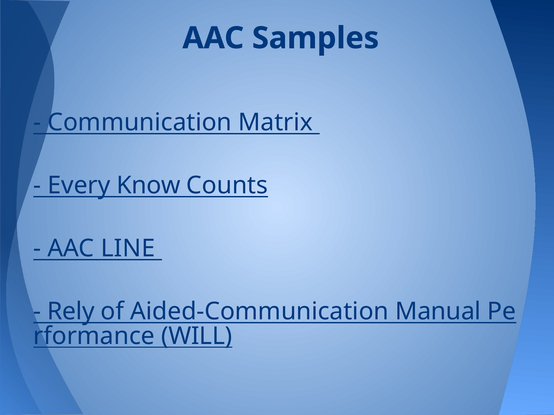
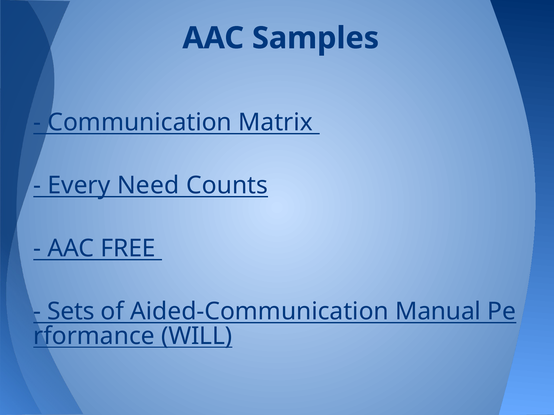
Know: Know -> Need
LINE: LINE -> FREE
Rely: Rely -> Sets
